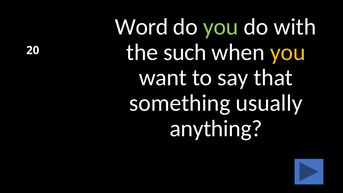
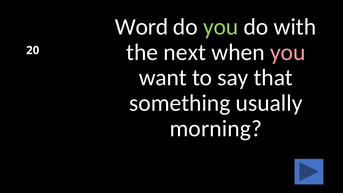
such: such -> next
you at (288, 52) colour: yellow -> pink
anything: anything -> morning
